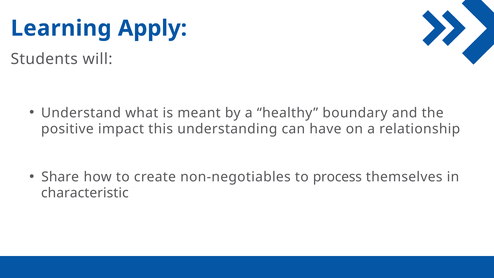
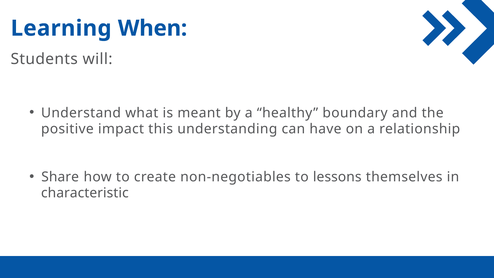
Apply: Apply -> When
process: process -> lessons
